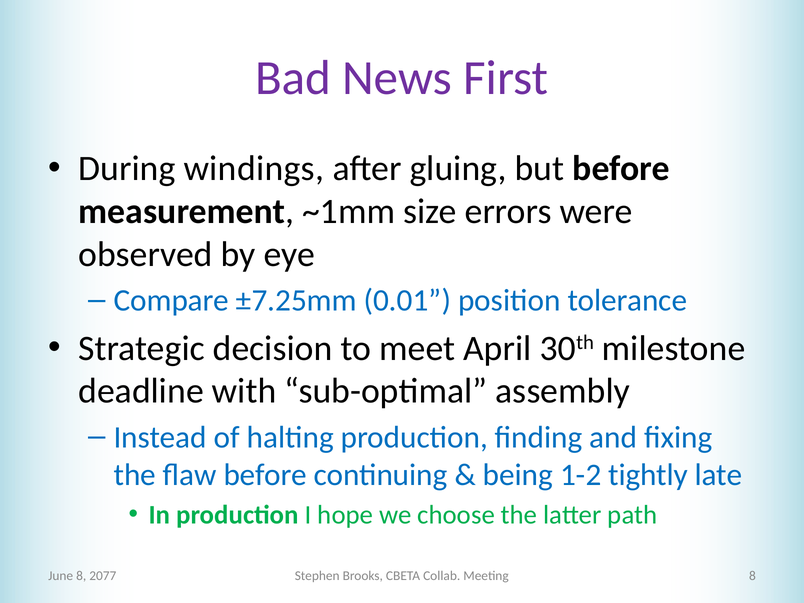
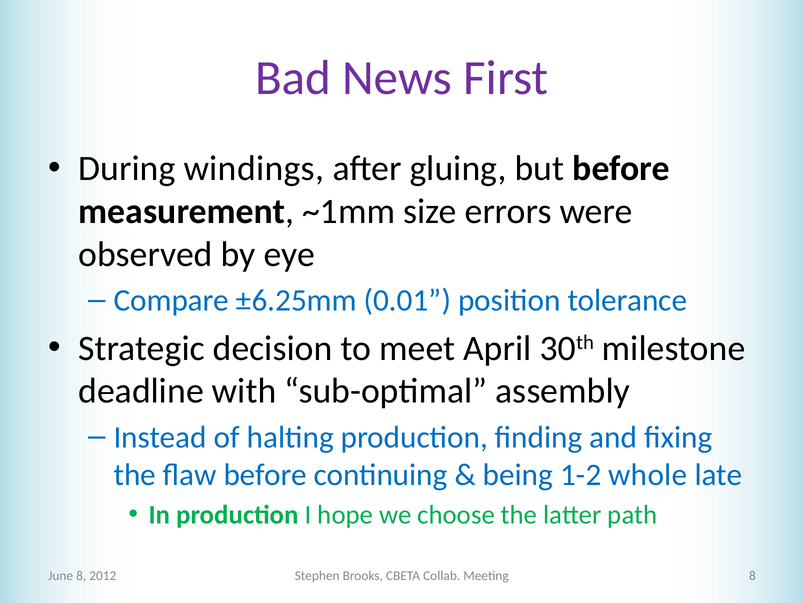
±7.25mm: ±7.25mm -> ±6.25mm
tightly: tightly -> whole
2077: 2077 -> 2012
